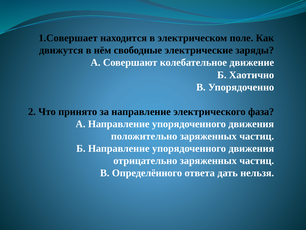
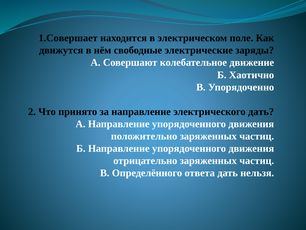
электрического фаза: фаза -> дать
